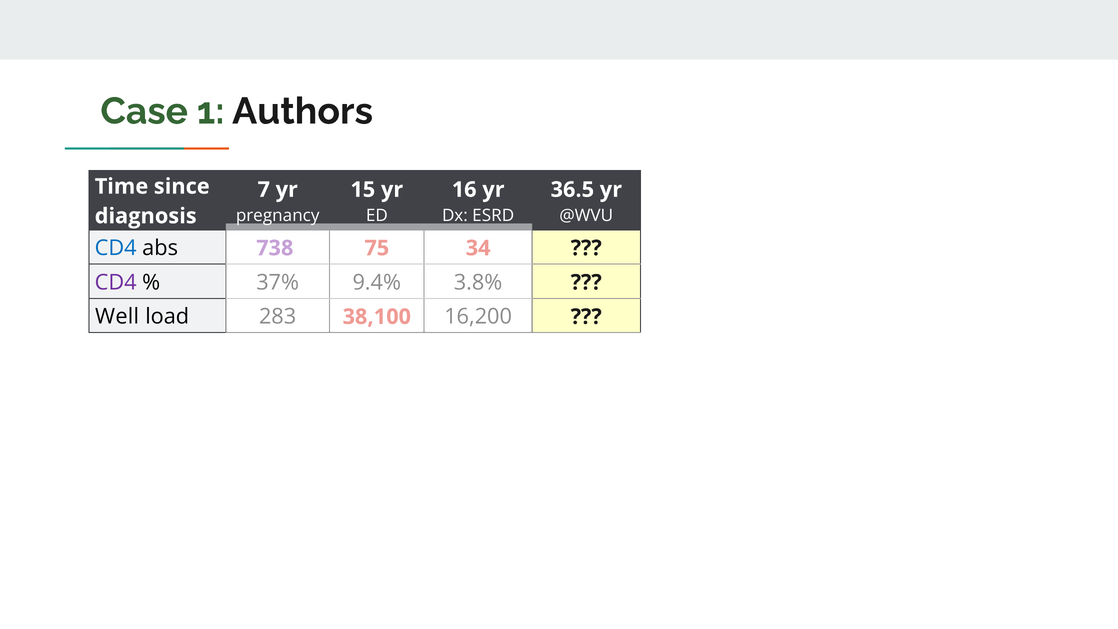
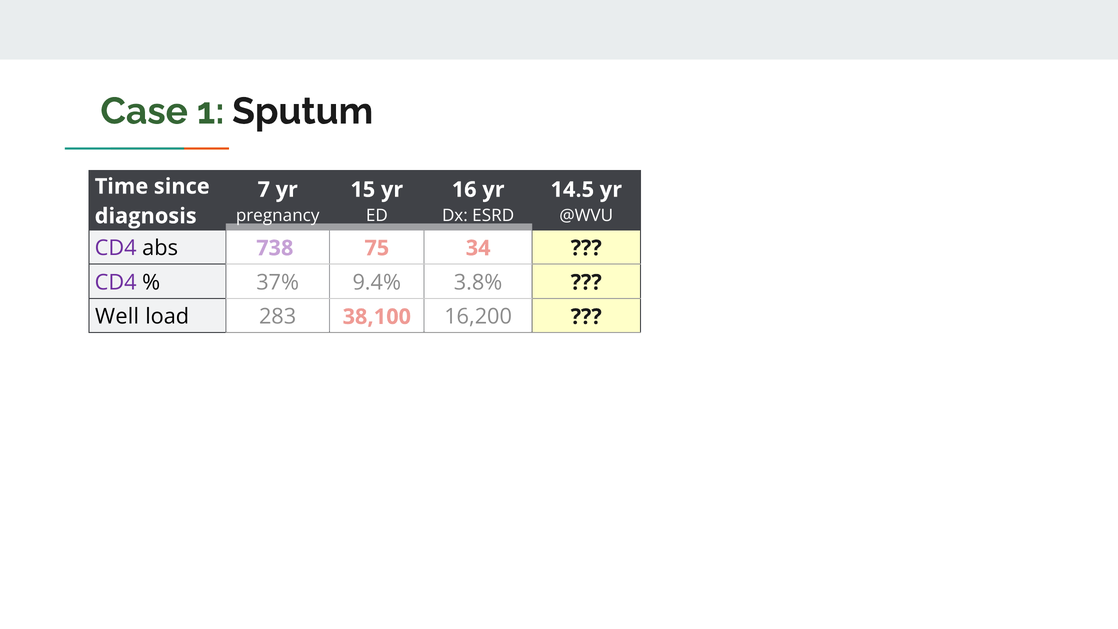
Authors: Authors -> Sputum
36.5: 36.5 -> 14.5
CD4 at (116, 248) colour: blue -> purple
